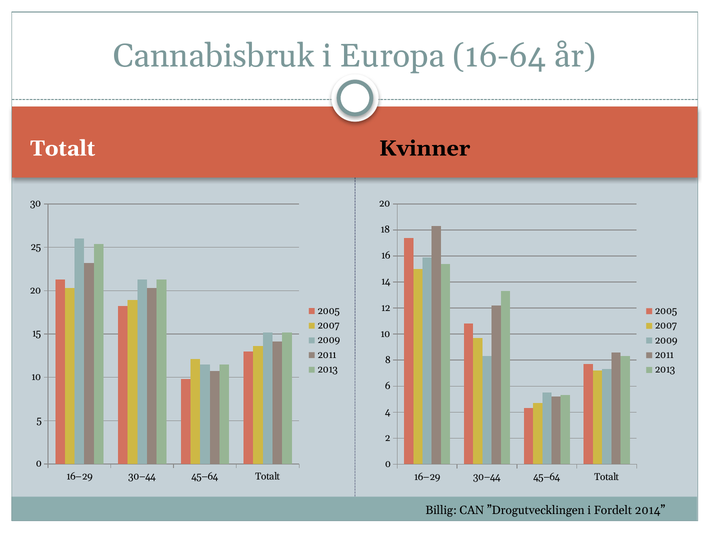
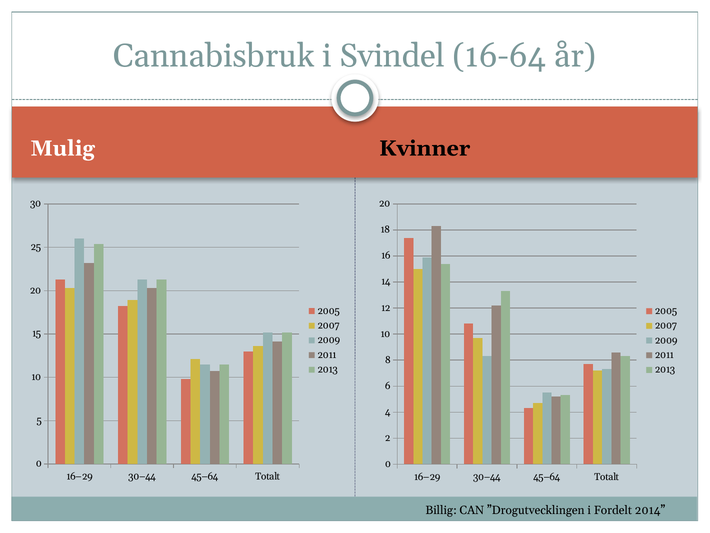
Europa: Europa -> Svindel
Totalt at (63, 148): Totalt -> Mulig
